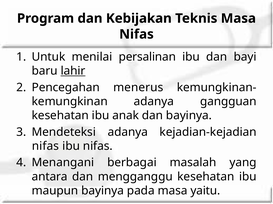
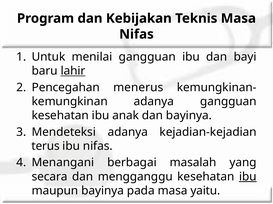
menilai persalinan: persalinan -> gangguan
nifas at (45, 147): nifas -> terus
antara: antara -> secara
ibu at (248, 177) underline: none -> present
